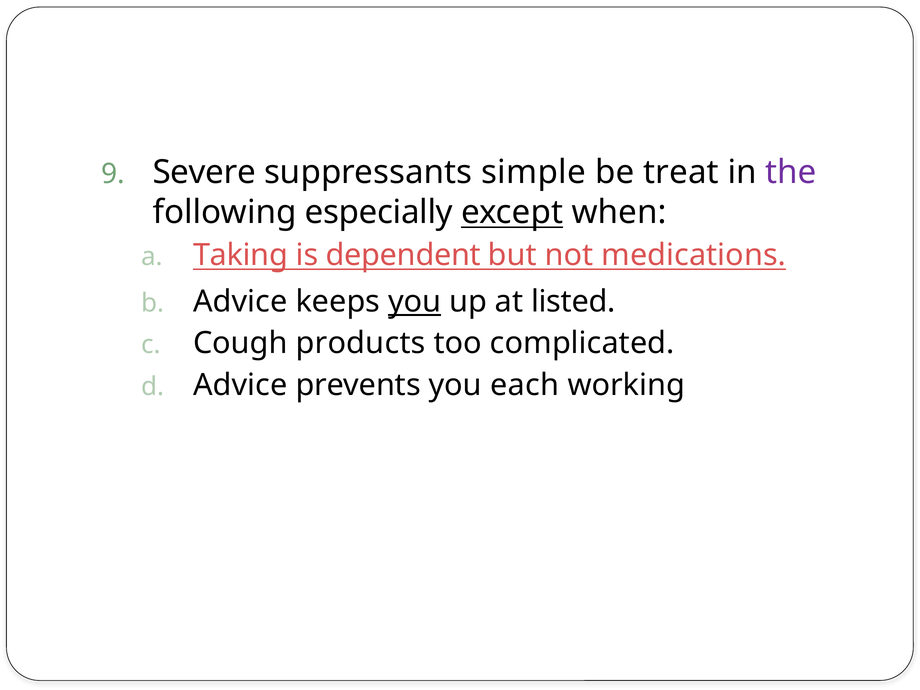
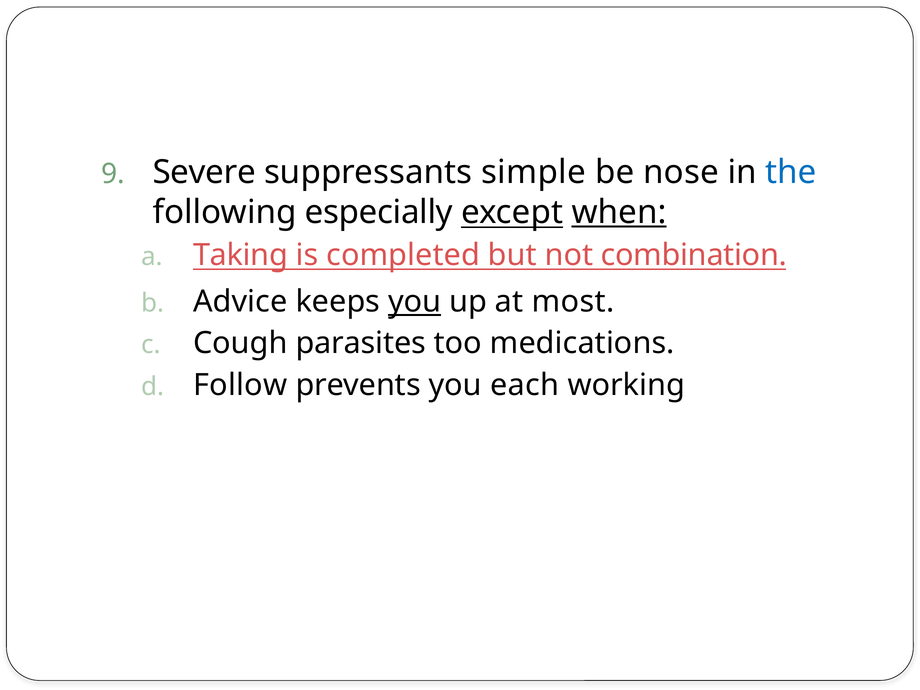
treat: treat -> nose
the colour: purple -> blue
when underline: none -> present
dependent: dependent -> completed
medications: medications -> combination
listed: listed -> most
products: products -> parasites
complicated: complicated -> medications
Advice at (240, 385): Advice -> Follow
